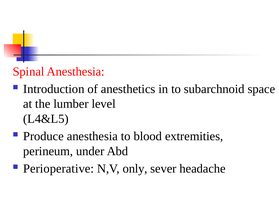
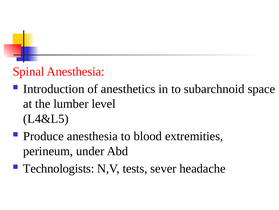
Perioperative: Perioperative -> Technologists
only: only -> tests
